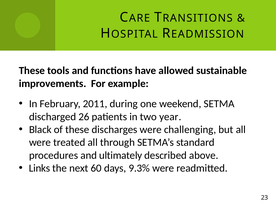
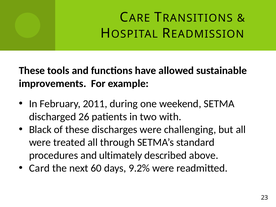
year: year -> with
Links: Links -> Card
9.3%: 9.3% -> 9.2%
